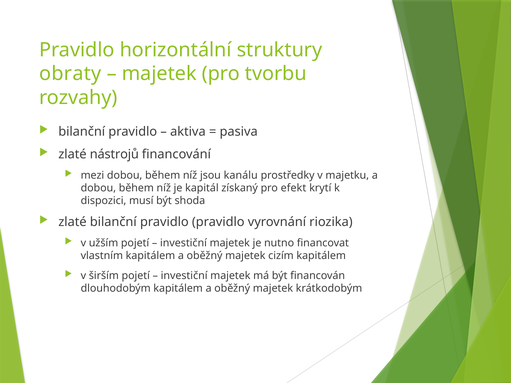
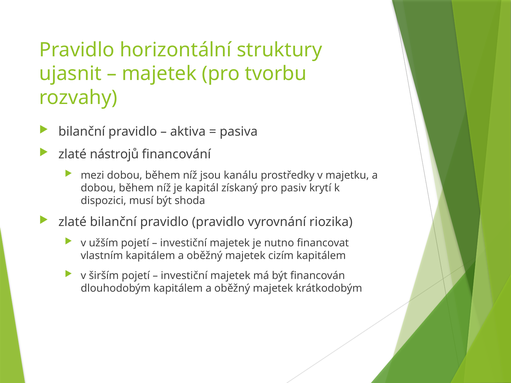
obraty: obraty -> ujasnit
efekt: efekt -> pasiv
